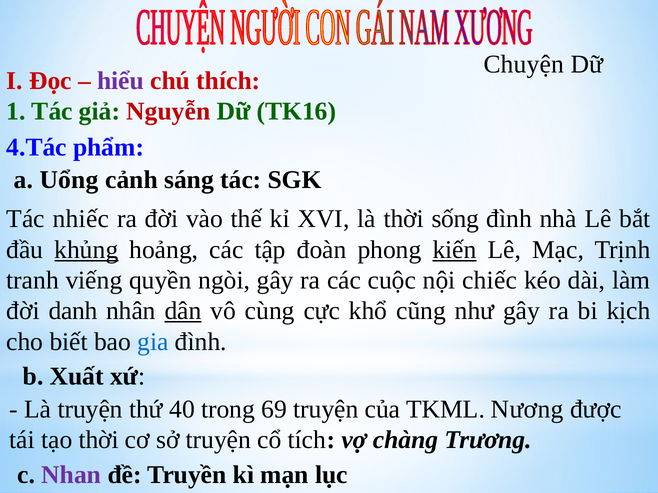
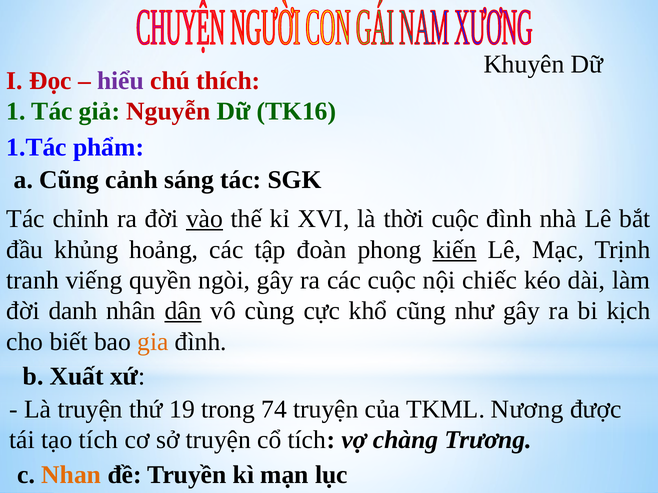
Chuyện: Chuyện -> Khuyên
4.Tác: 4.Tác -> 1.Tác
a Uổng: Uổng -> Cũng
nhiếc: nhiếc -> chỉnh
vào underline: none -> present
thời sống: sống -> cuộc
khủng underline: present -> none
gia colour: blue -> orange
40: 40 -> 19
69: 69 -> 74
tạo thời: thời -> tích
Nhan colour: purple -> orange
